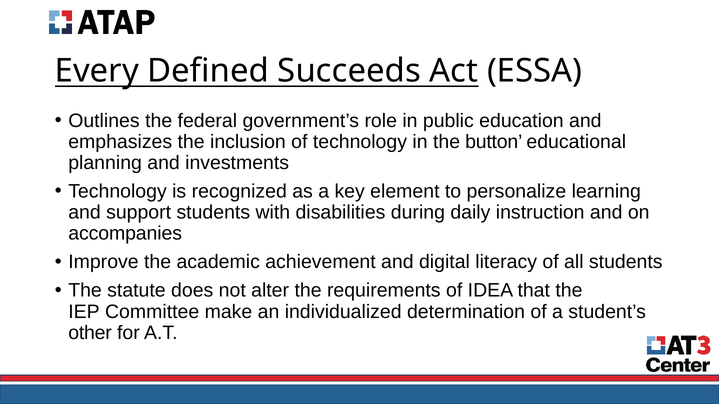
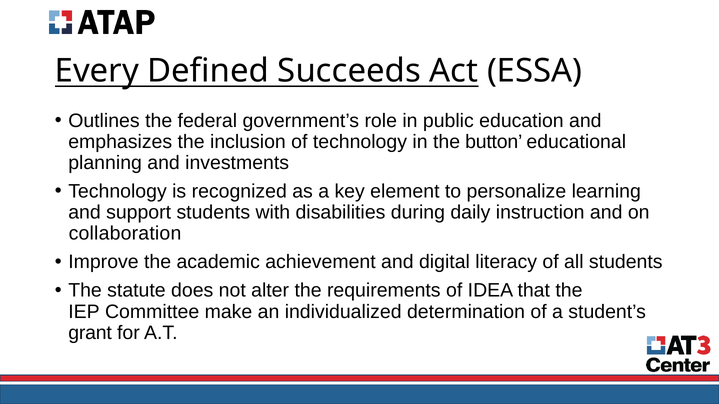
accompanies: accompanies -> collaboration
other: other -> grant
